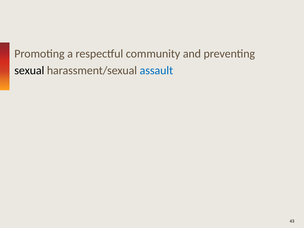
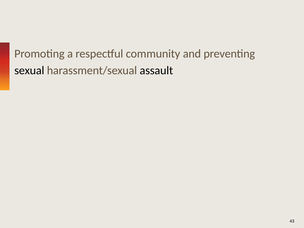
assault colour: blue -> black
